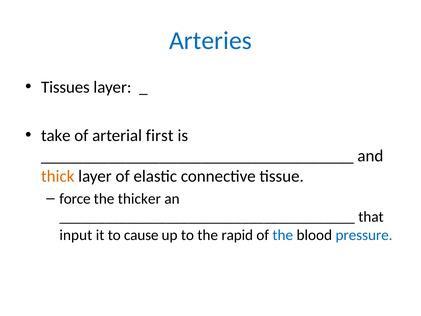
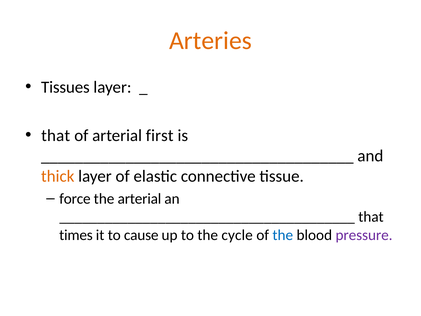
Arteries colour: blue -> orange
take at (56, 135): take -> that
the thicker: thicker -> arterial
input: input -> times
rapid: rapid -> cycle
pressure colour: blue -> purple
